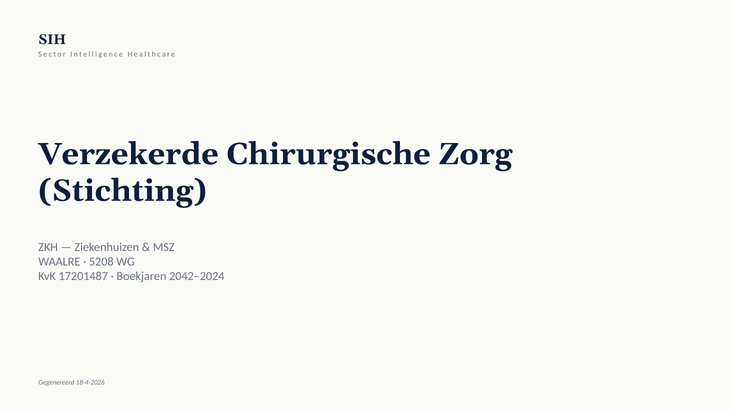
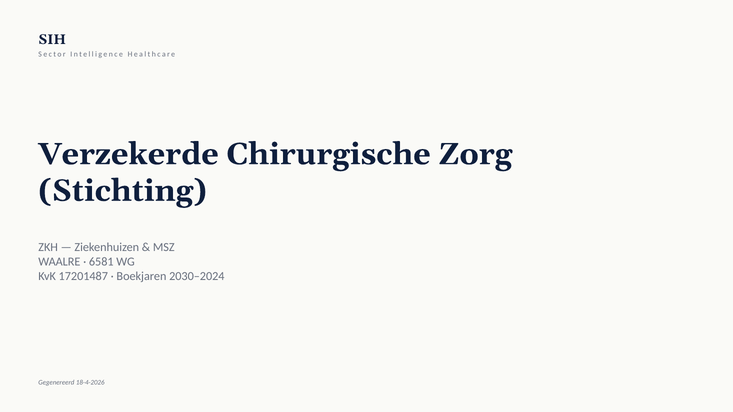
5208: 5208 -> 6581
2042–2024: 2042–2024 -> 2030–2024
